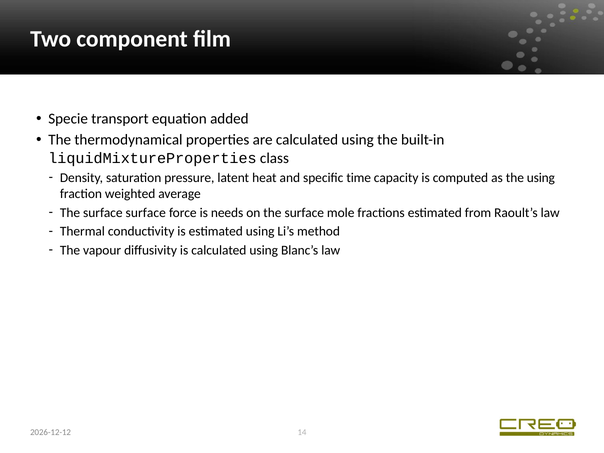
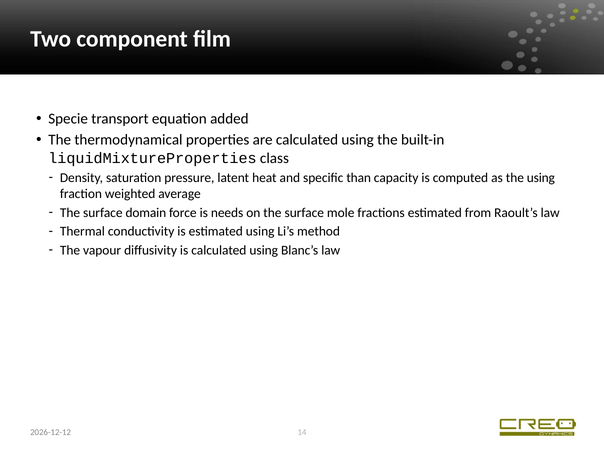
time: time -> than
surface surface: surface -> domain
